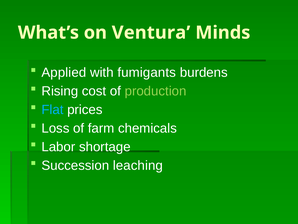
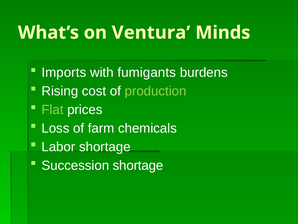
Applied: Applied -> Imports
Flat colour: light blue -> light green
Succession leaching: leaching -> shortage
